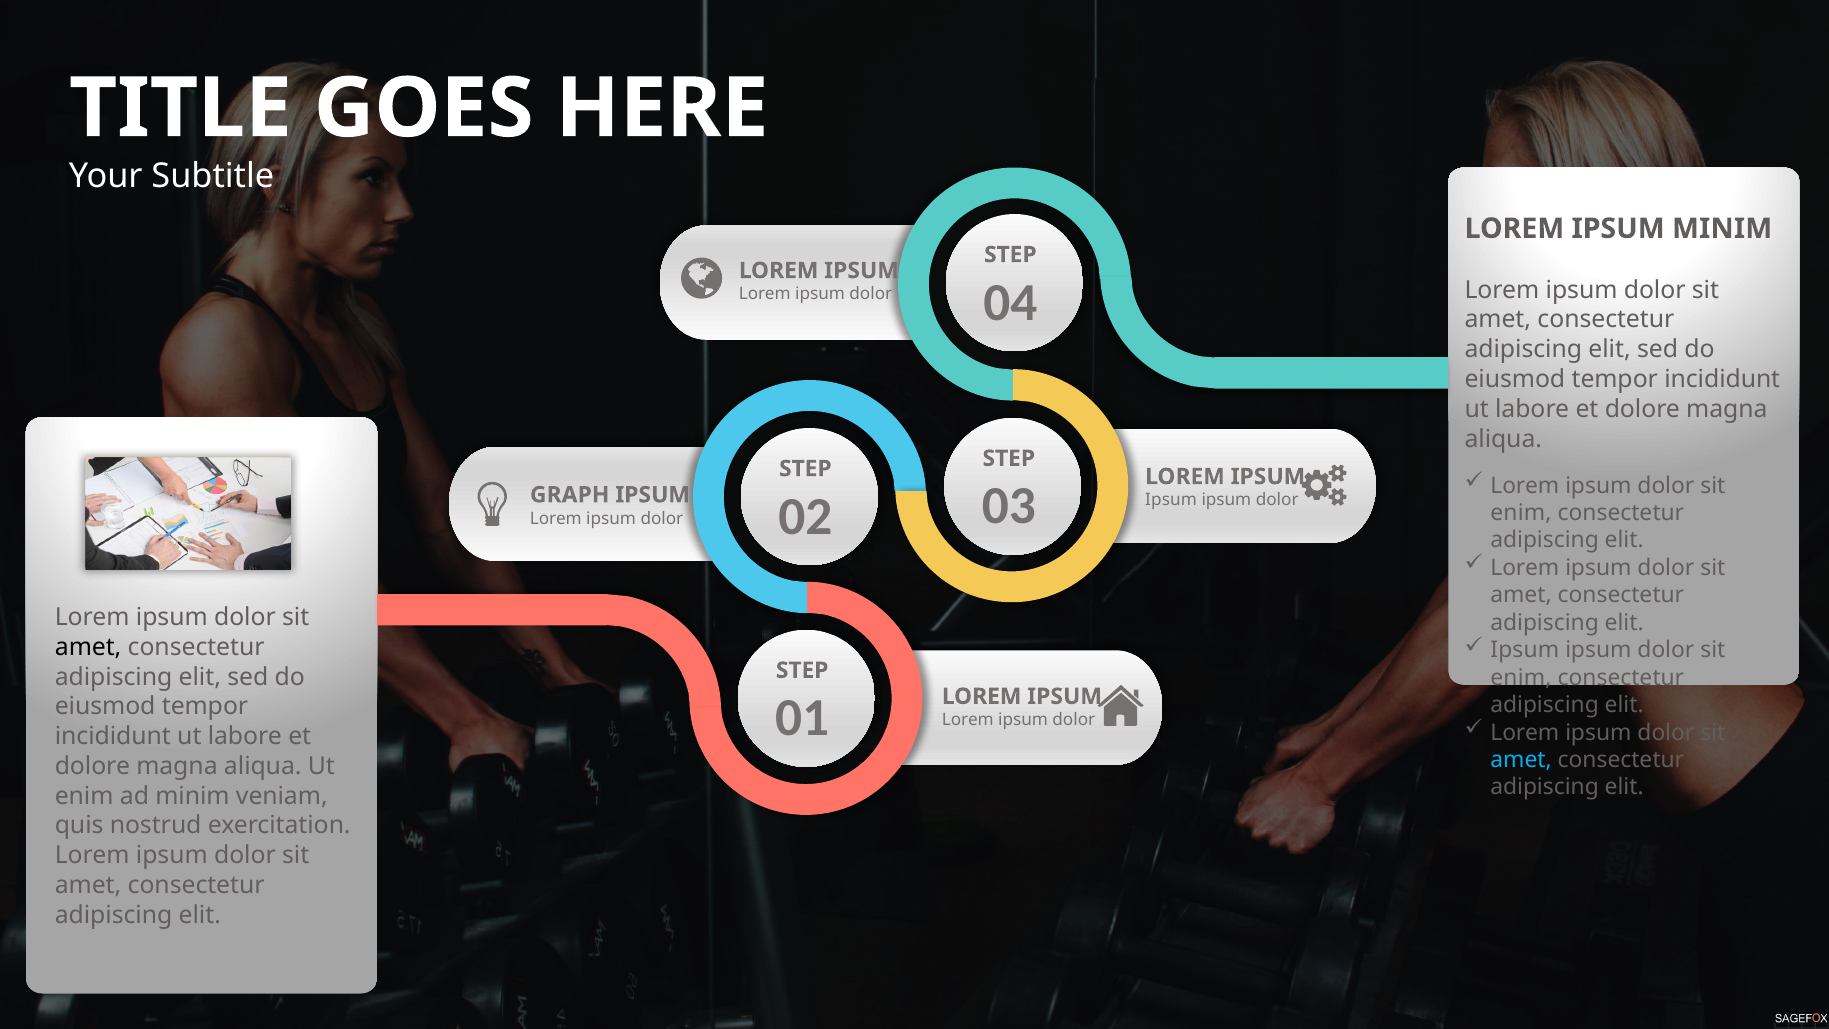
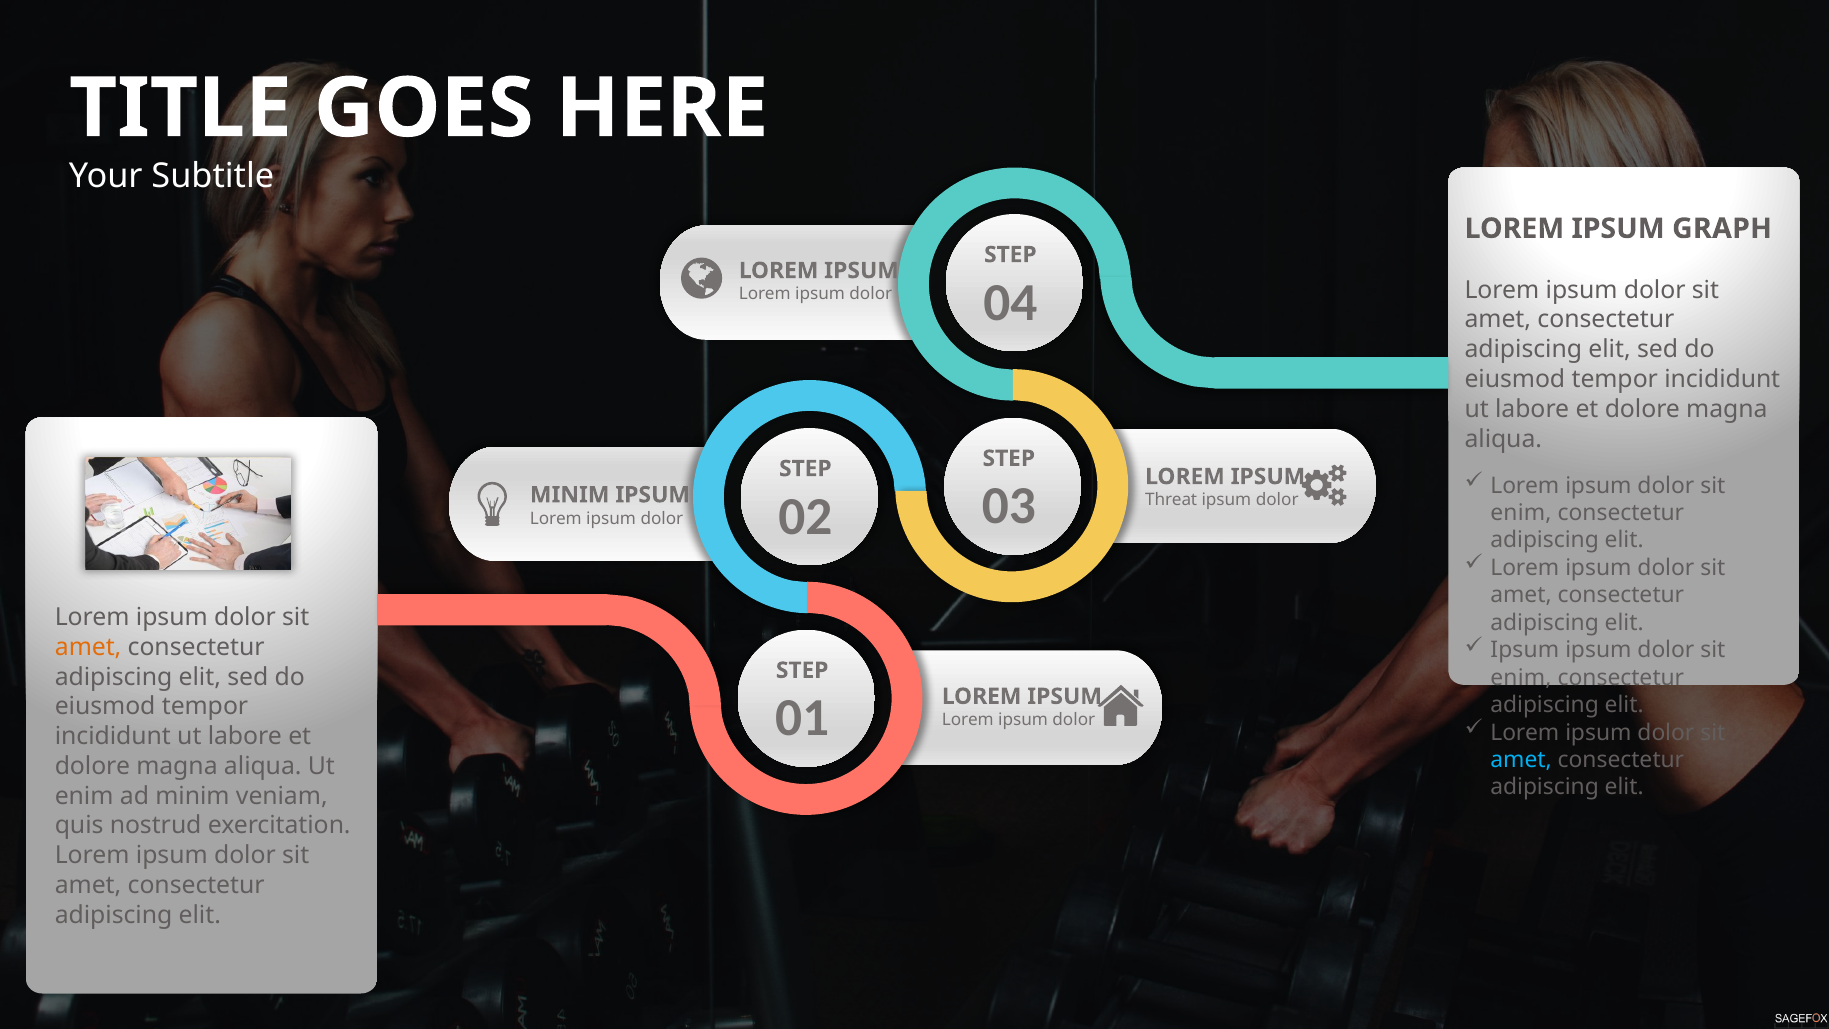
IPSUM MINIM: MINIM -> GRAPH
GRAPH at (570, 495): GRAPH -> MINIM
Ipsum at (1171, 500): Ipsum -> Threat
amet at (88, 647) colour: black -> orange
